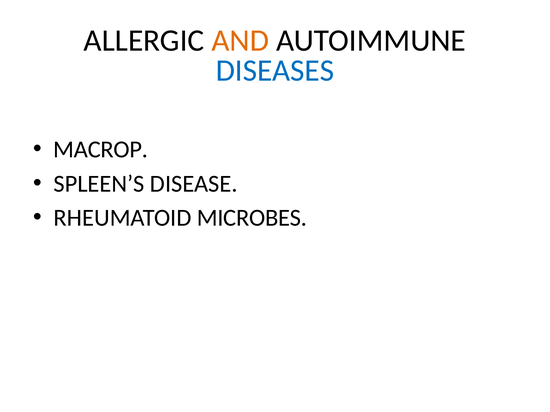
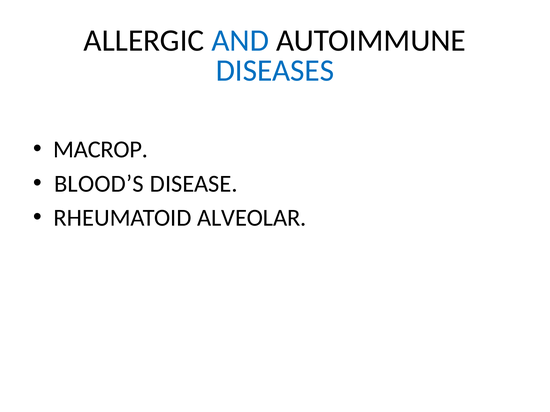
AND colour: orange -> blue
SPLEEN’S: SPLEEN’S -> BLOOD’S
MICROBES: MICROBES -> ALVEOLAR
